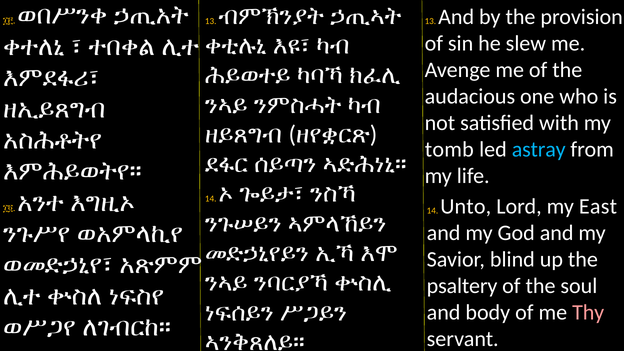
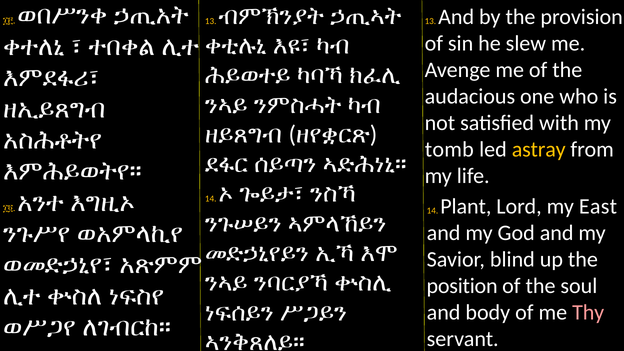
astray colour: light blue -> yellow
Unto: Unto -> Plant
psaltery: psaltery -> position
